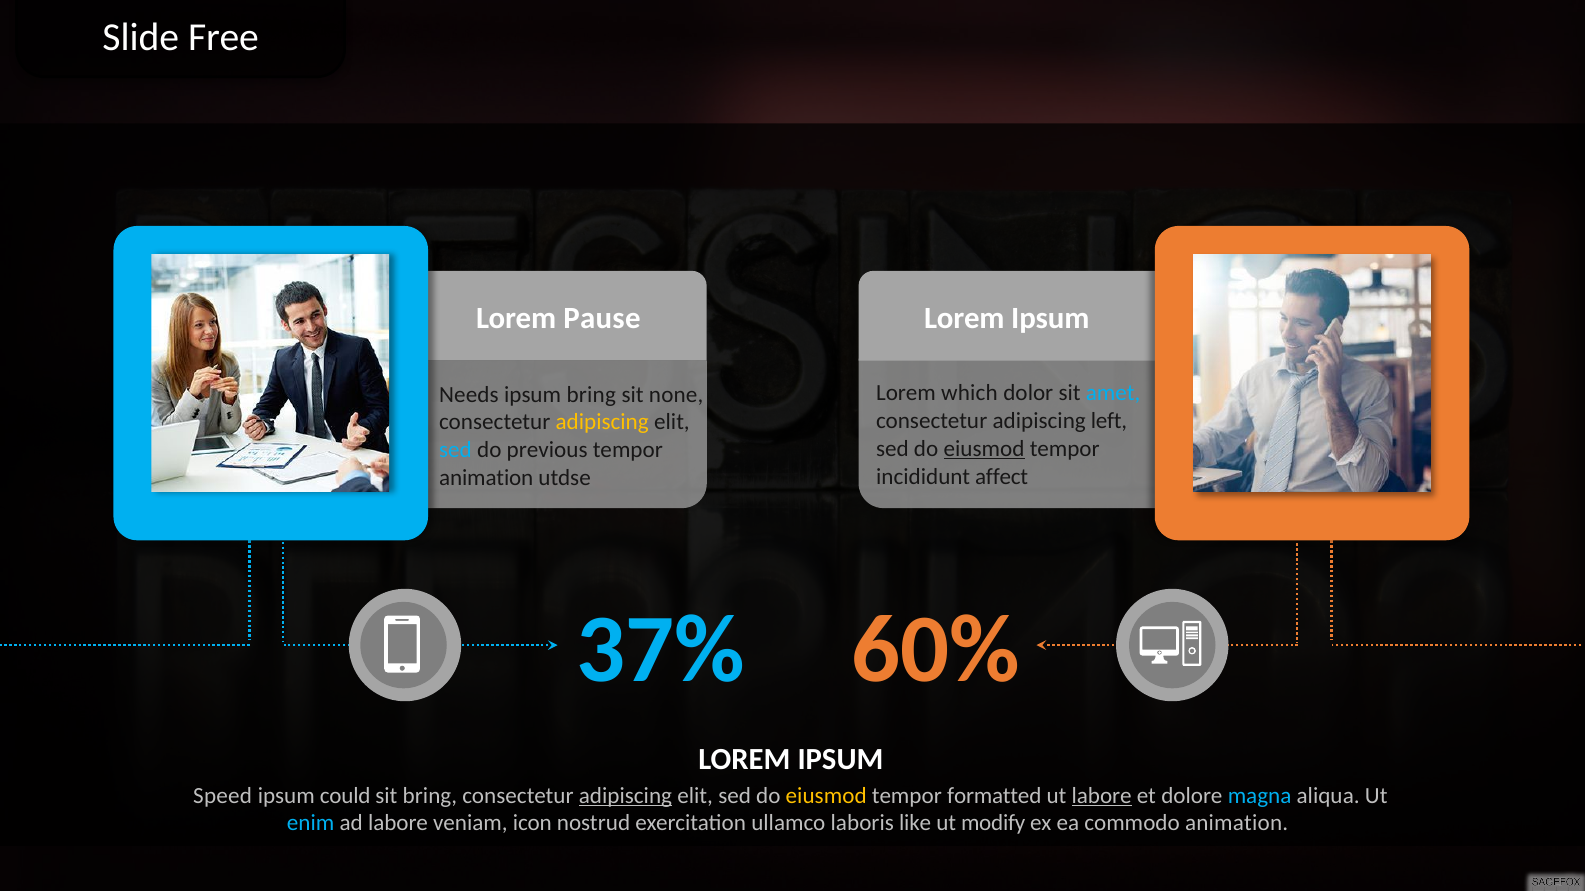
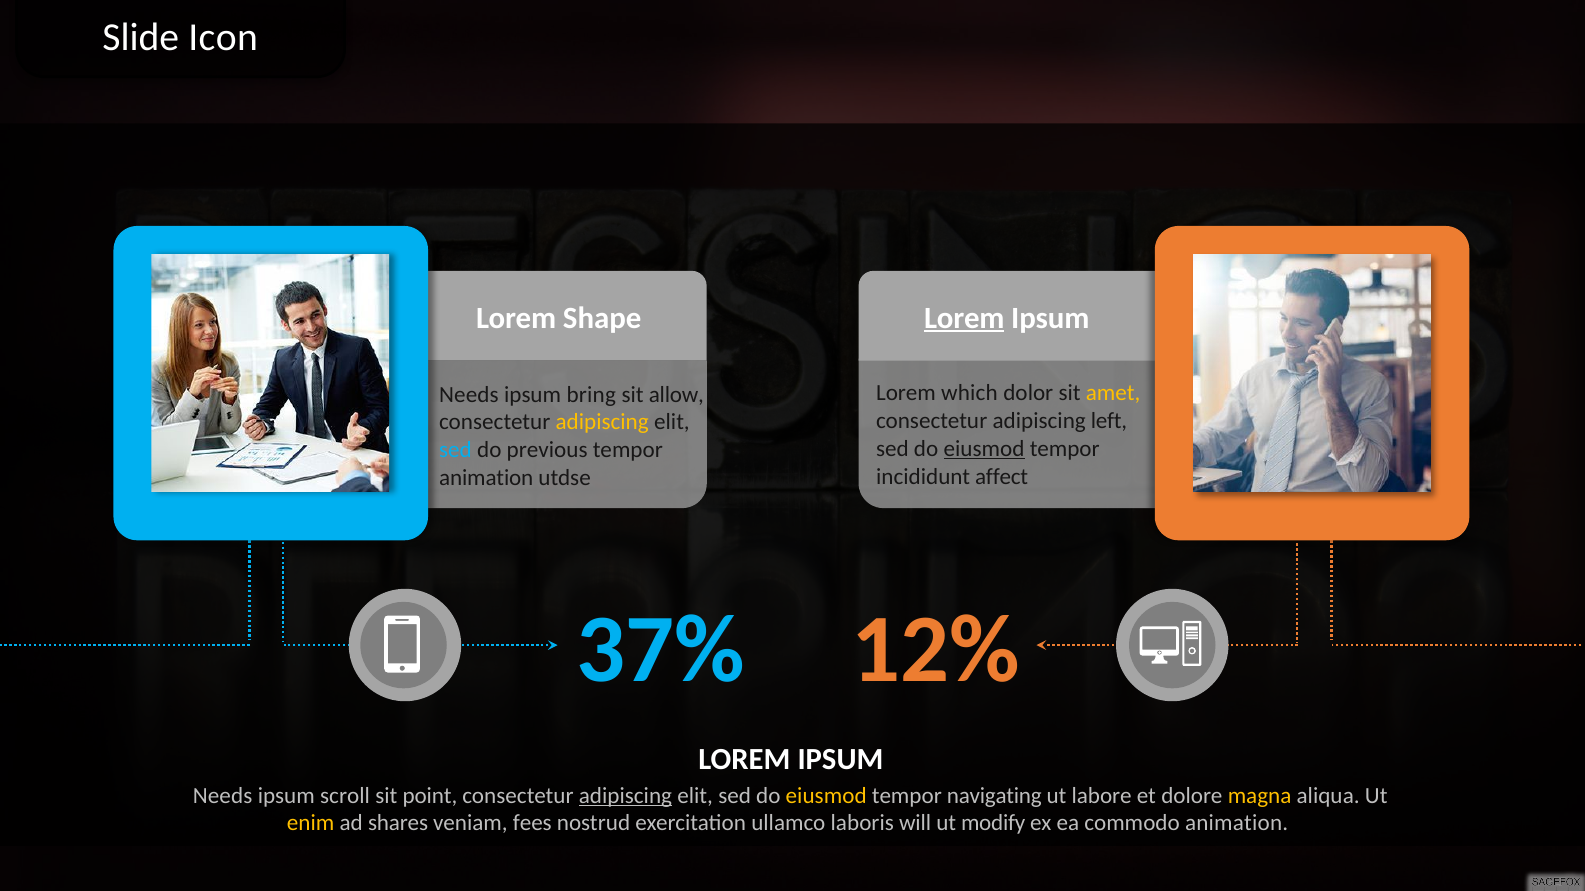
Free: Free -> Icon
Pause: Pause -> Shape
Lorem at (964, 318) underline: none -> present
amet colour: light blue -> yellow
none: none -> allow
60%: 60% -> 12%
Speed at (223, 796): Speed -> Needs
could: could -> scroll
sit bring: bring -> point
formatted: formatted -> navigating
labore at (1102, 796) underline: present -> none
magna colour: light blue -> yellow
enim colour: light blue -> yellow
ad labore: labore -> shares
icon: icon -> fees
like: like -> will
